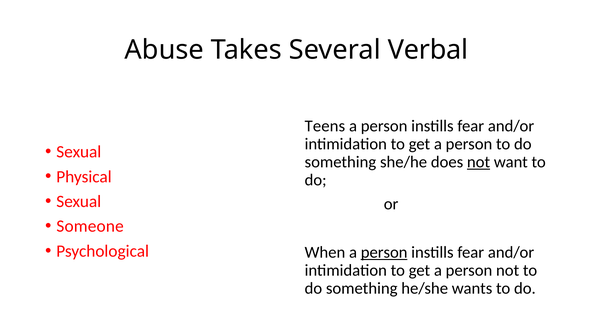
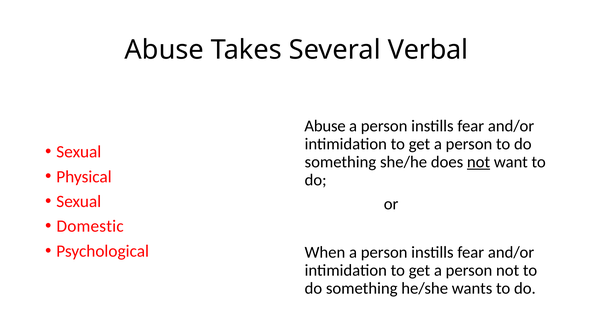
Teens at (325, 126): Teens -> Abuse
Someone: Someone -> Domestic
person at (384, 253) underline: present -> none
